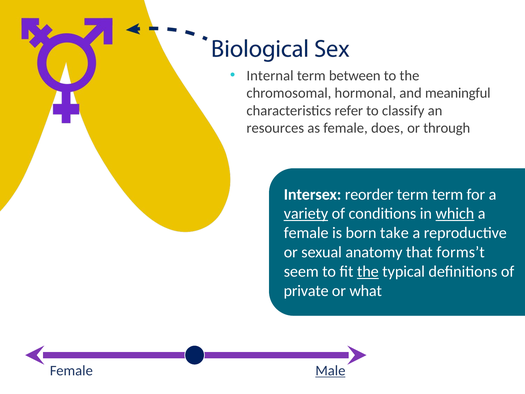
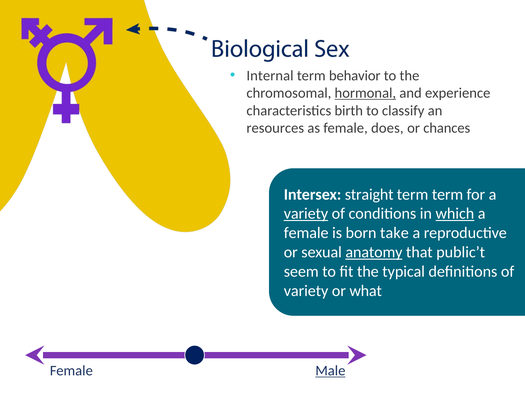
between: between -> behavior
hormonal underline: none -> present
meaningful: meaningful -> experience
refer: refer -> birth
through: through -> chances
reorder: reorder -> straight
anatomy underline: none -> present
forms’t: forms’t -> public’t
the at (368, 271) underline: present -> none
private at (306, 291): private -> variety
